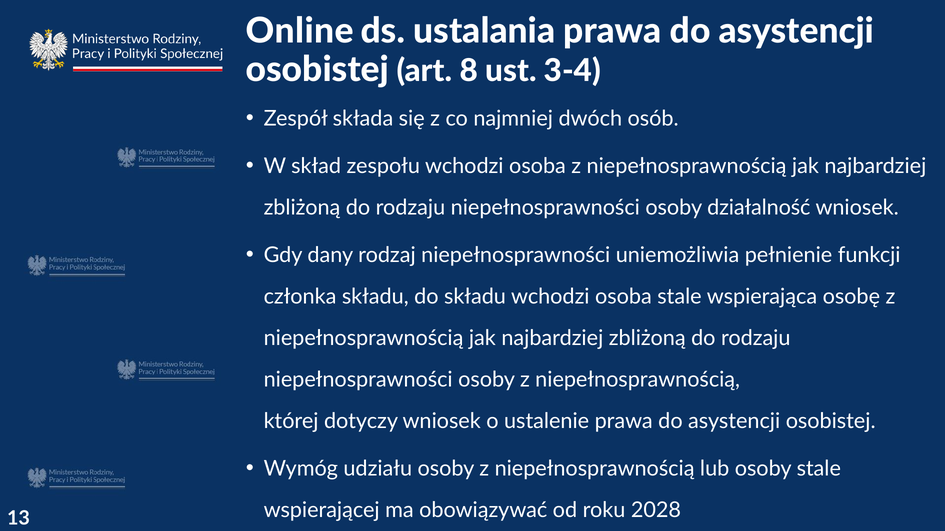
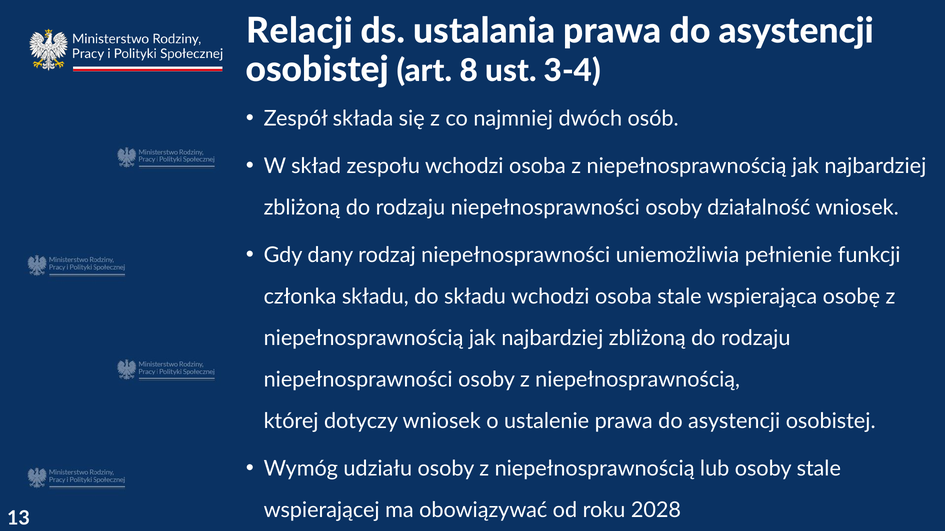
Online: Online -> Relacji
